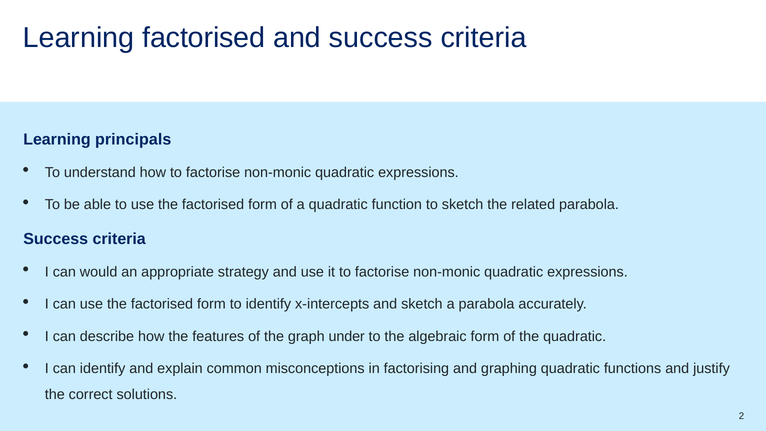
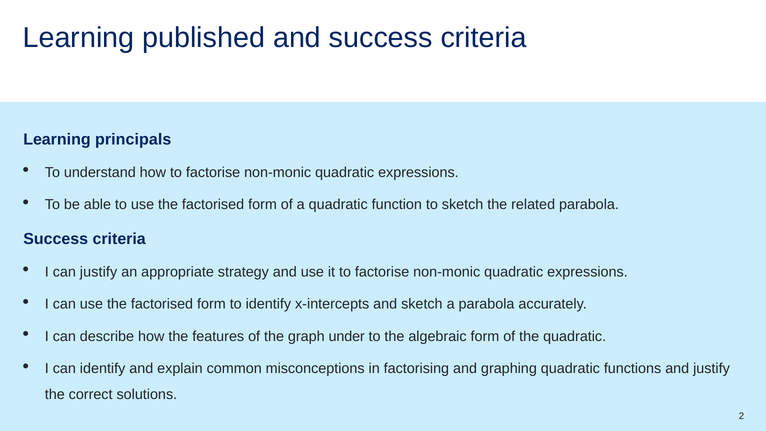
Learning factorised: factorised -> published
can would: would -> justify
